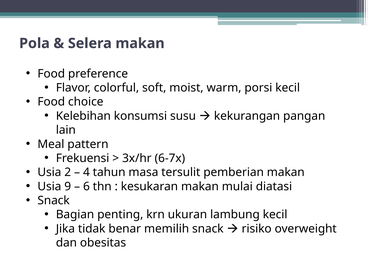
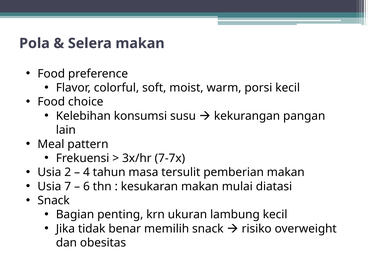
6-7x: 6-7x -> 7-7x
9: 9 -> 7
